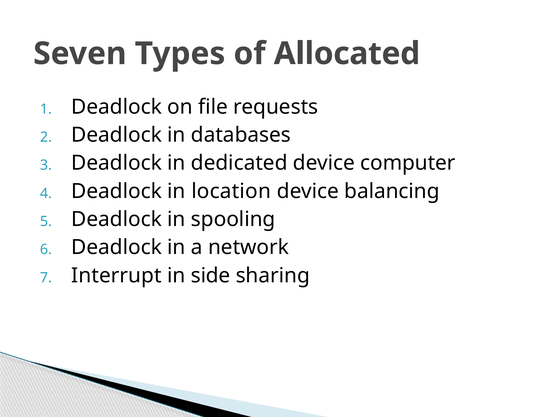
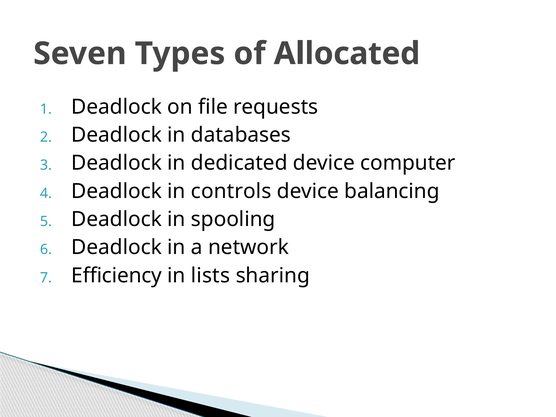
location: location -> controls
Interrupt: Interrupt -> Efficiency
side: side -> lists
